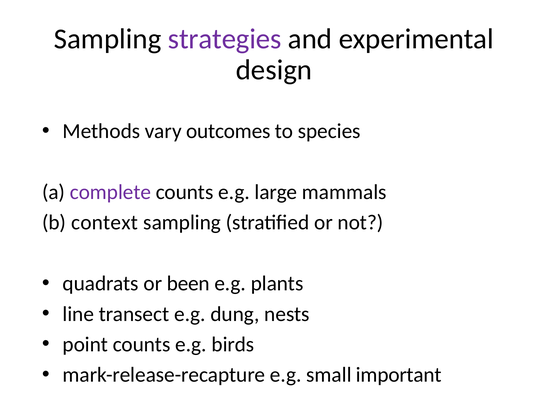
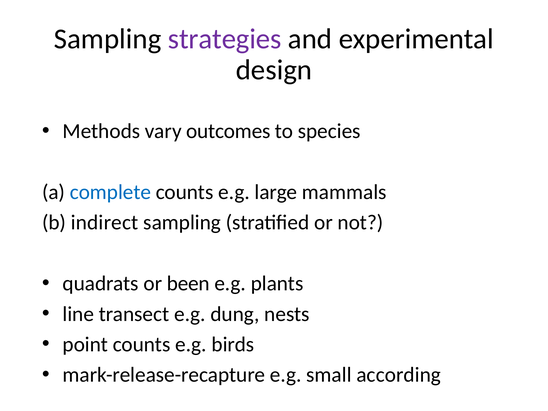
complete colour: purple -> blue
context: context -> indirect
important: important -> according
